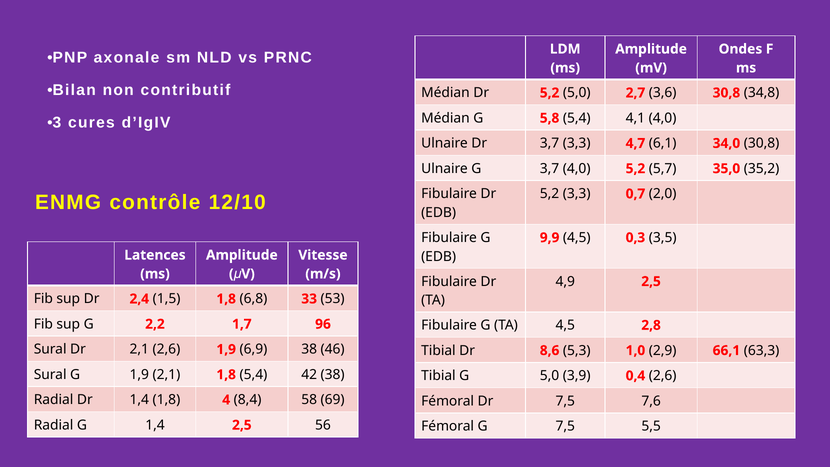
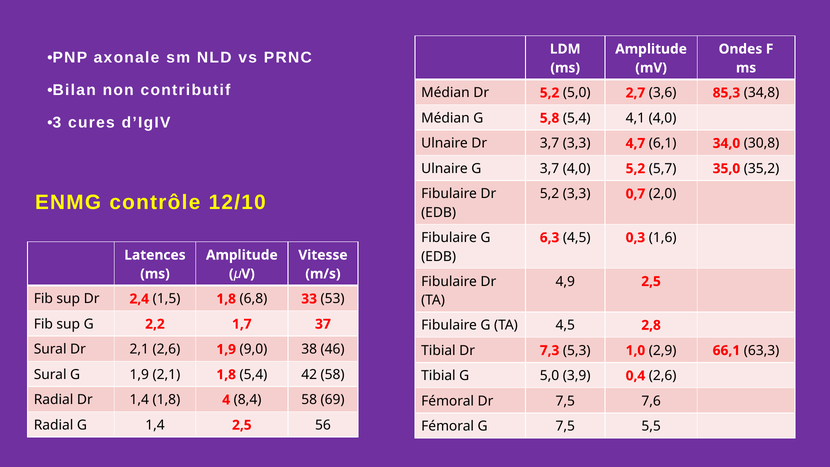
3,6 30,8: 30,8 -> 85,3
9,9: 9,9 -> 6,3
3,5: 3,5 -> 1,6
96: 96 -> 37
6,9: 6,9 -> 9,0
8,6: 8,6 -> 7,3
42 38: 38 -> 58
